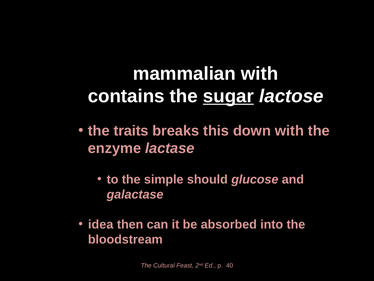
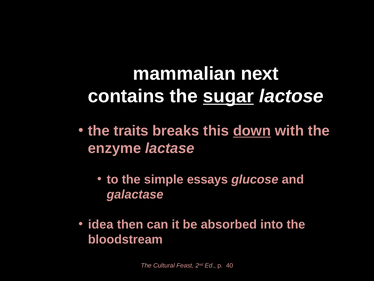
mammalian with: with -> next
down underline: none -> present
should: should -> essays
